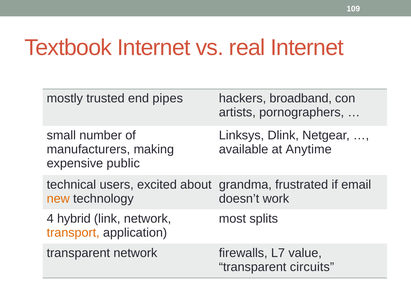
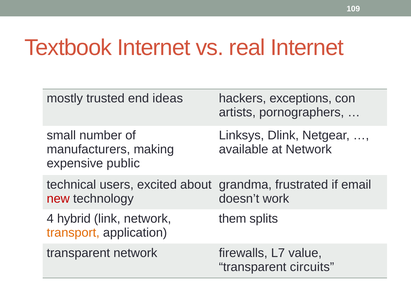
pipes: pipes -> ideas
broadband: broadband -> exceptions
at Anytime: Anytime -> Network
new colour: orange -> red
most: most -> them
